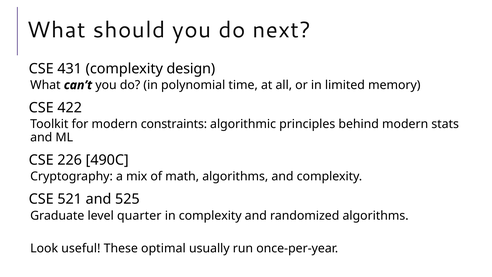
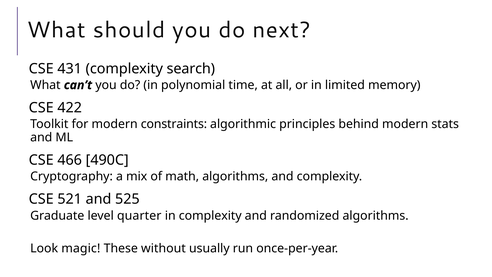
design: design -> search
226: 226 -> 466
useful: useful -> magic
optimal: optimal -> without
